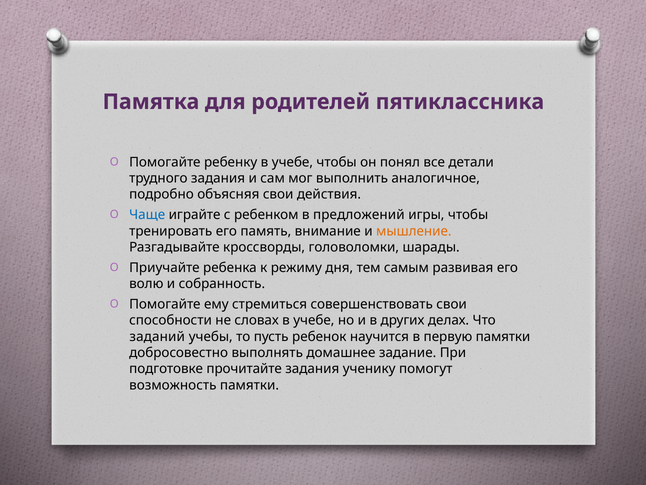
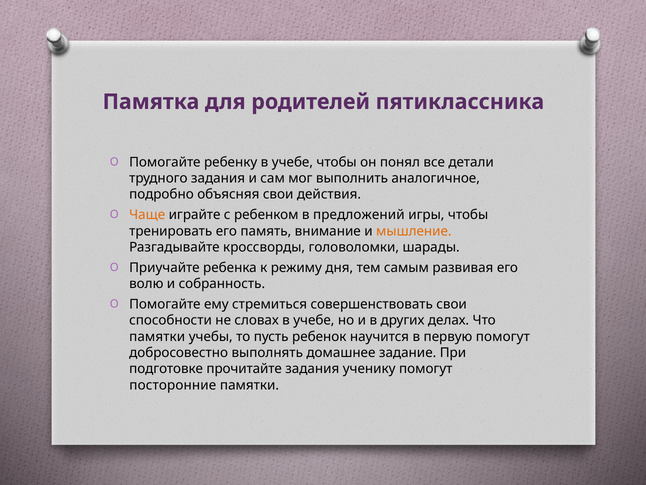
Чаще colour: blue -> orange
заданий at (157, 336): заданий -> памятки
первую памятки: памятки -> помогут
возможность: возможность -> посторонние
